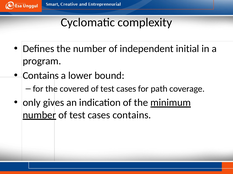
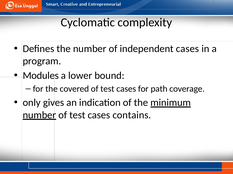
independent initial: initial -> cases
Contains at (41, 76): Contains -> Modules
